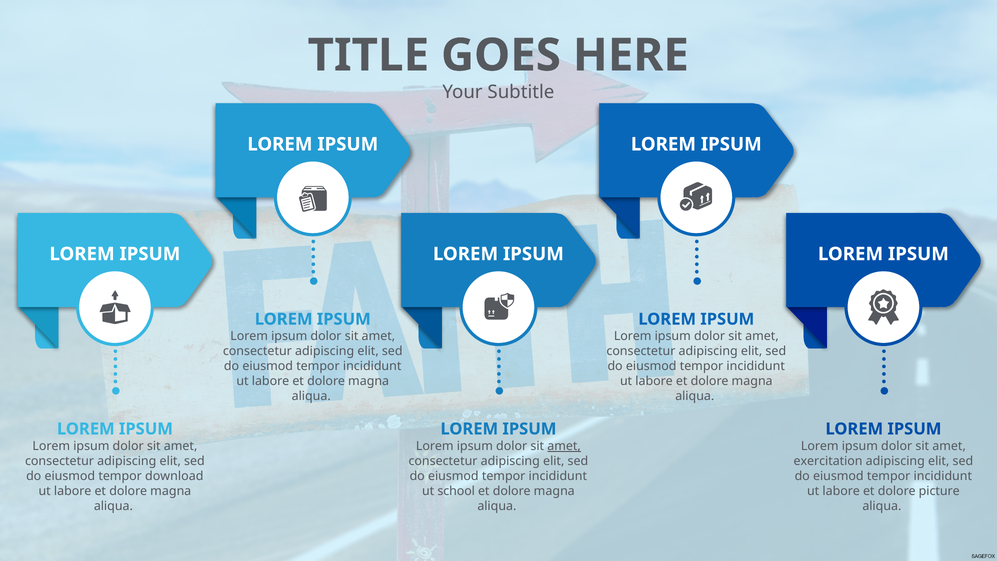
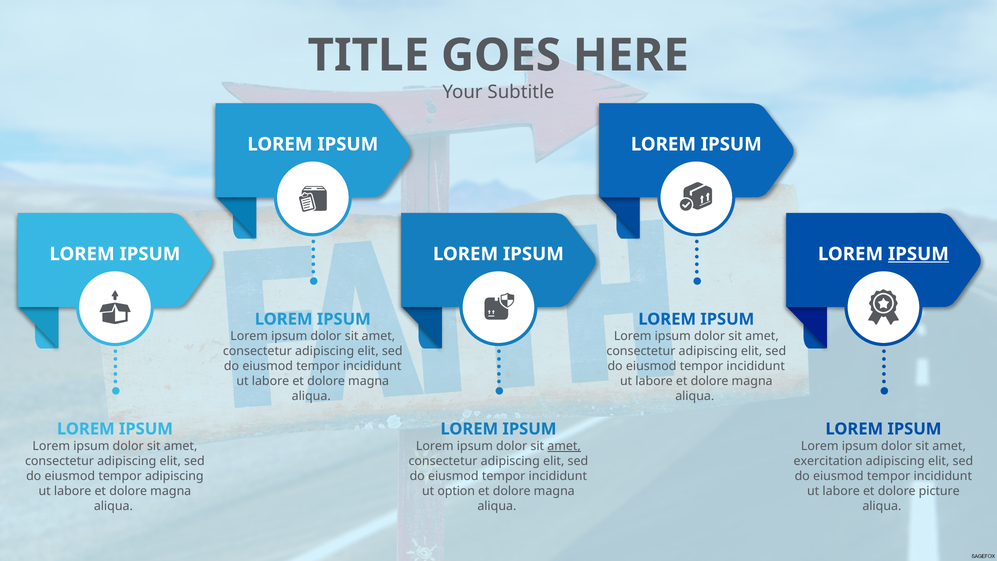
IPSUM at (918, 254) underline: none -> present
tempor download: download -> adipiscing
school: school -> option
